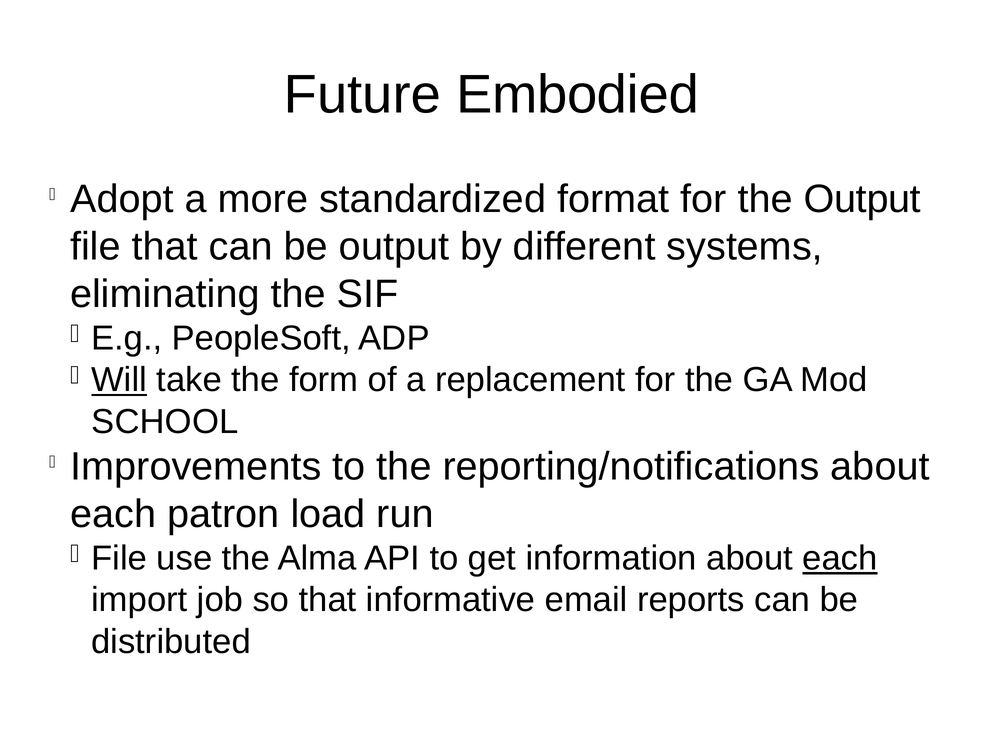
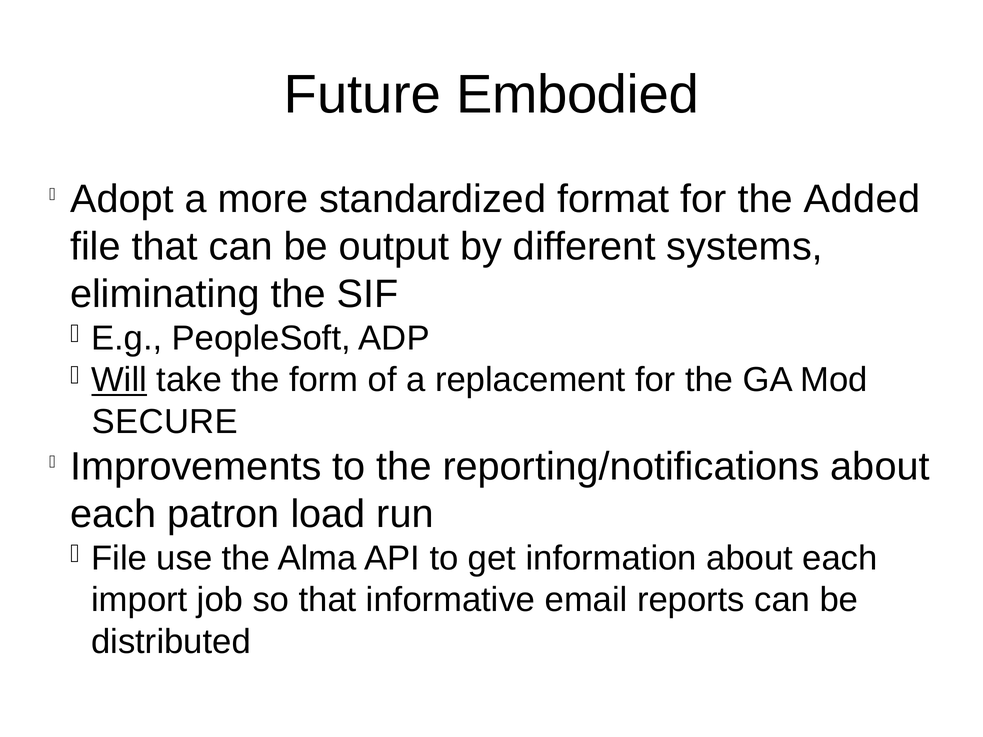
the Output: Output -> Added
SCHOOL: SCHOOL -> SECURE
each at (840, 558) underline: present -> none
